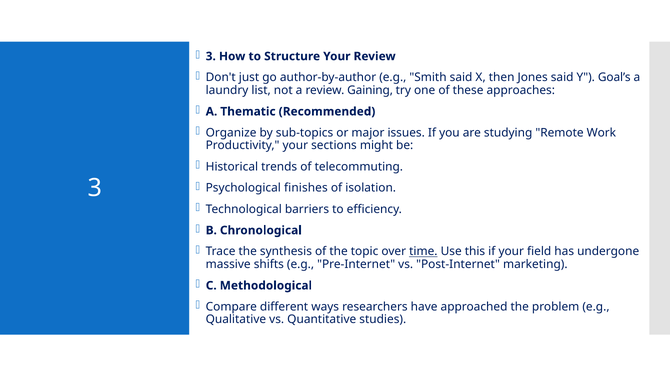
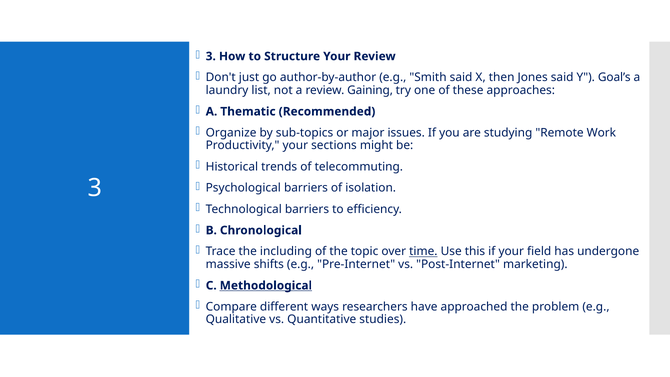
Psychological finishes: finishes -> barriers
synthesis: synthesis -> including
Methodological underline: none -> present
